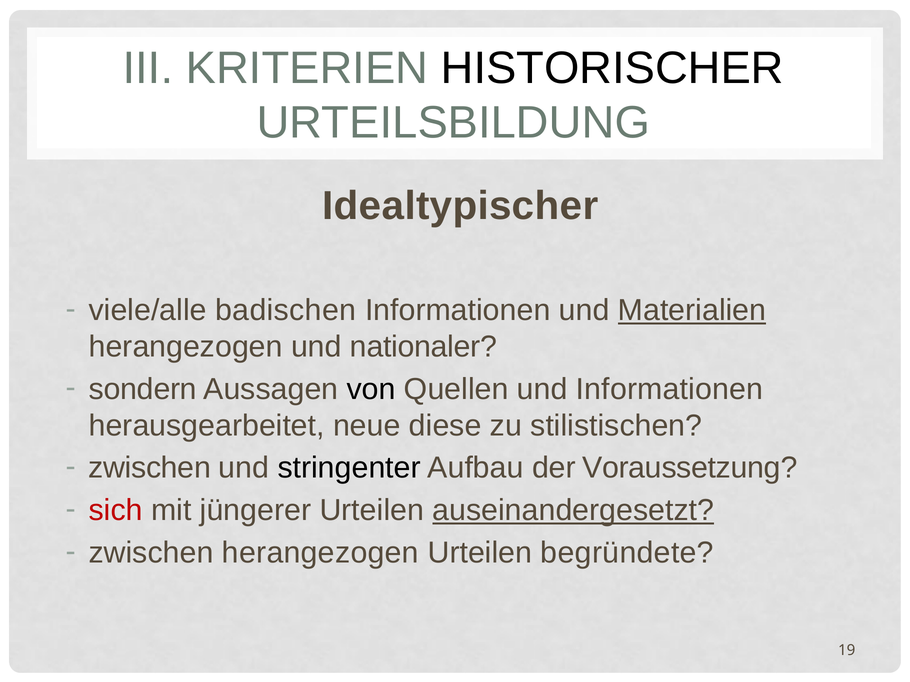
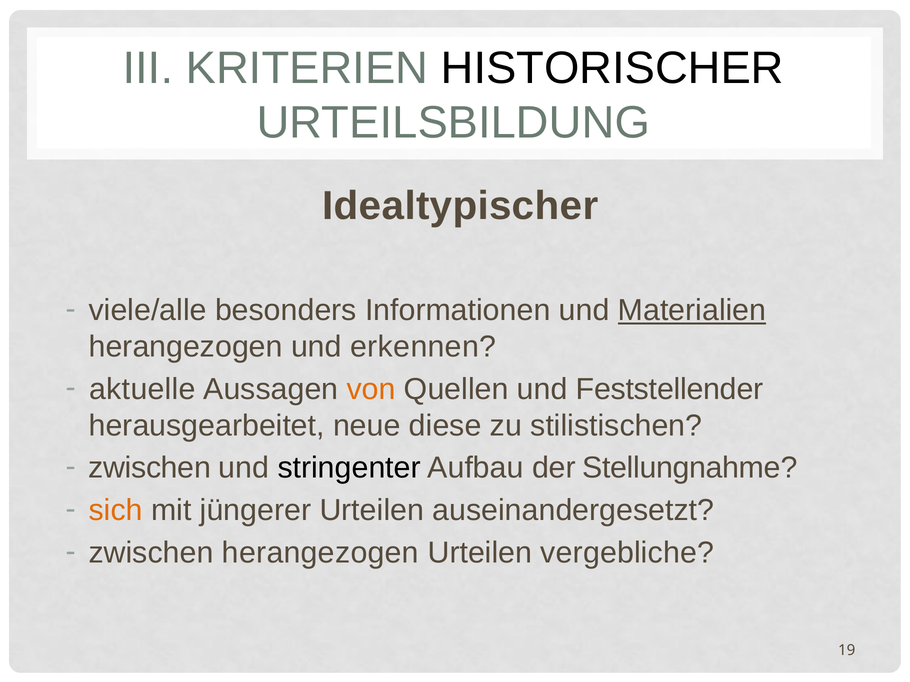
badischen: badischen -> besonders
nationaler: nationaler -> erkennen
sondern: sondern -> aktuelle
von colour: black -> orange
und Informationen: Informationen -> Feststellender
Voraussetzung: Voraussetzung -> Stellungnahme
sich colour: red -> orange
auseinandergesetzt underline: present -> none
begründete: begründete -> vergebliche
